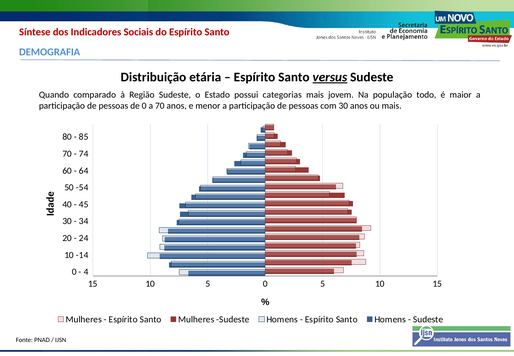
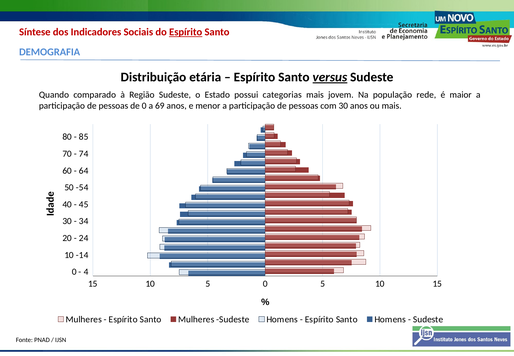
Espírito at (186, 32) underline: none -> present
todo: todo -> rede
a 70: 70 -> 69
